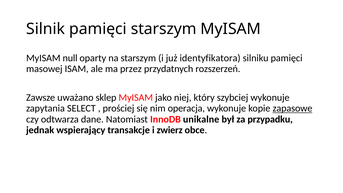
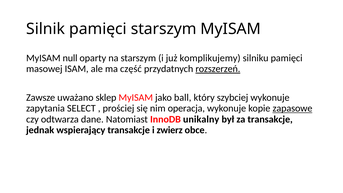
identyfikatora: identyfikatora -> komplikujemy
przez: przez -> część
rozszerzeń underline: none -> present
niej: niej -> ball
unikalne: unikalne -> unikalny
za przypadku: przypadku -> transakcje
